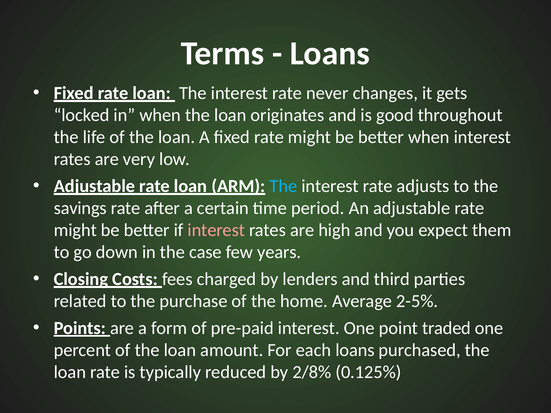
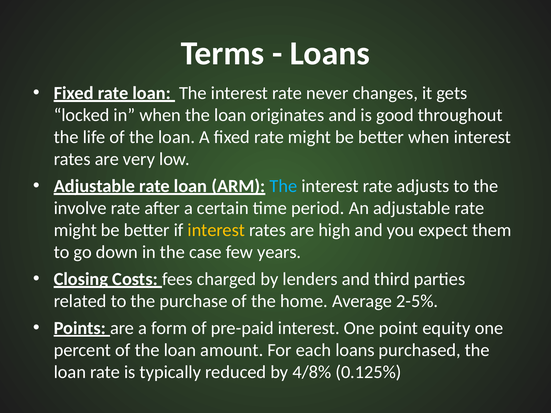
savings: savings -> involve
interest at (216, 230) colour: pink -> yellow
traded: traded -> equity
2/8%: 2/8% -> 4/8%
